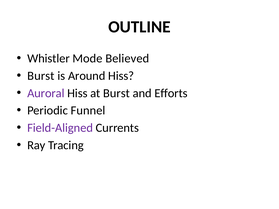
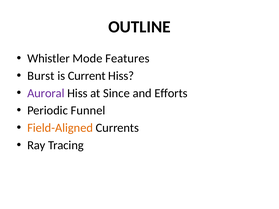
Believed: Believed -> Features
Around: Around -> Current
at Burst: Burst -> Since
Field-Aligned colour: purple -> orange
